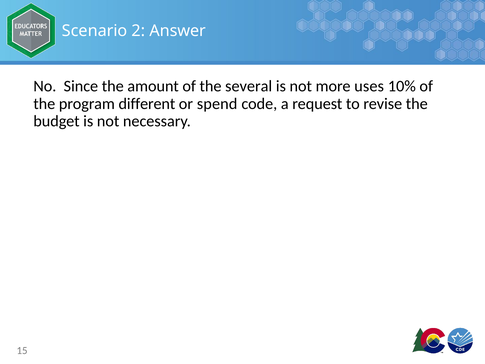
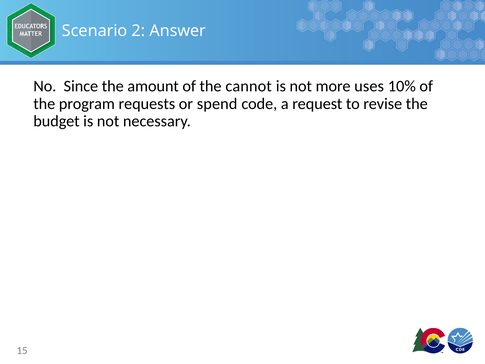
several: several -> cannot
different: different -> requests
